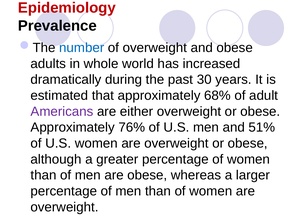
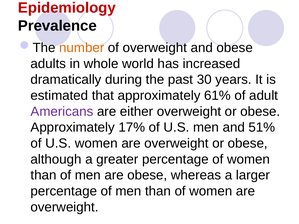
number colour: blue -> orange
68%: 68% -> 61%
76%: 76% -> 17%
